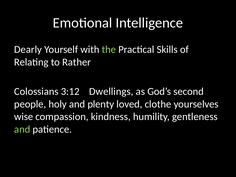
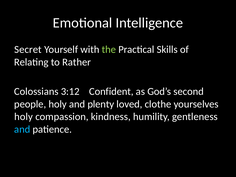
Dearly: Dearly -> Secret
Dwellings: Dwellings -> Confident
wise at (24, 117): wise -> holy
and at (22, 129) colour: light green -> light blue
